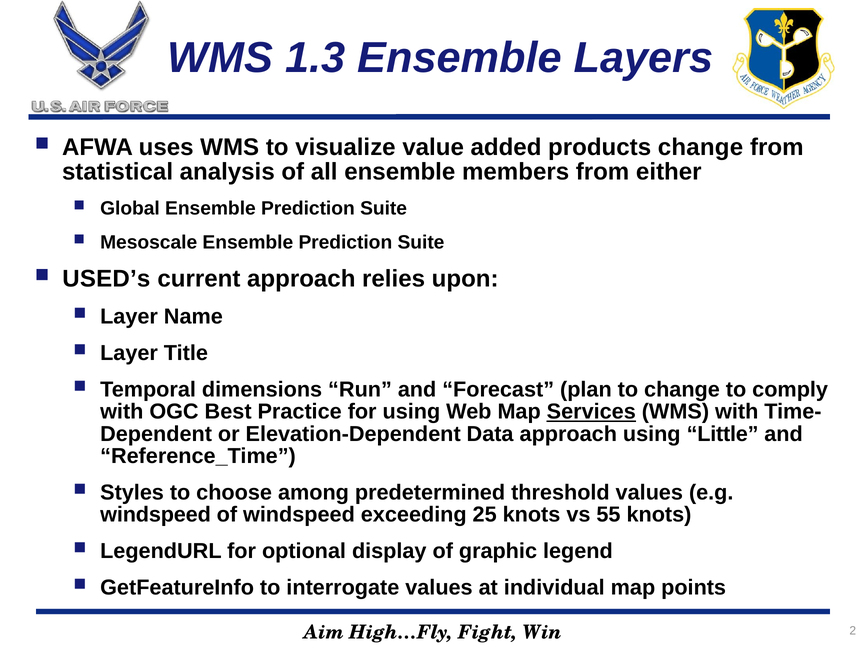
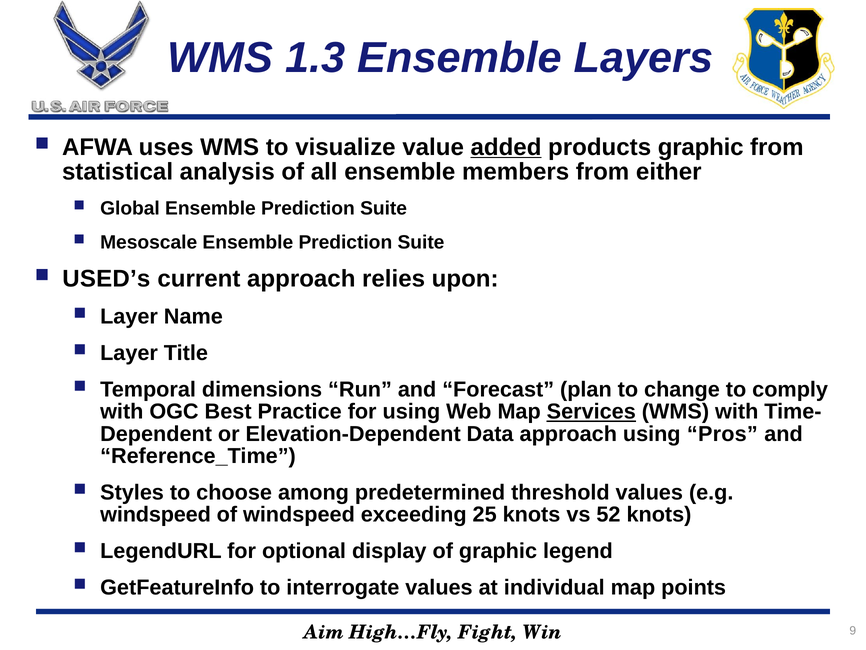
added underline: none -> present
products change: change -> graphic
Little: Little -> Pros
55: 55 -> 52
2: 2 -> 9
